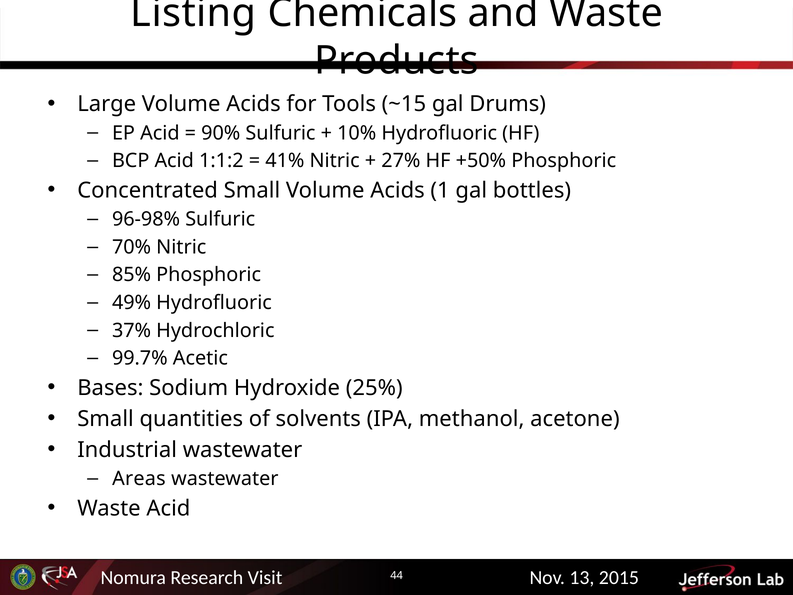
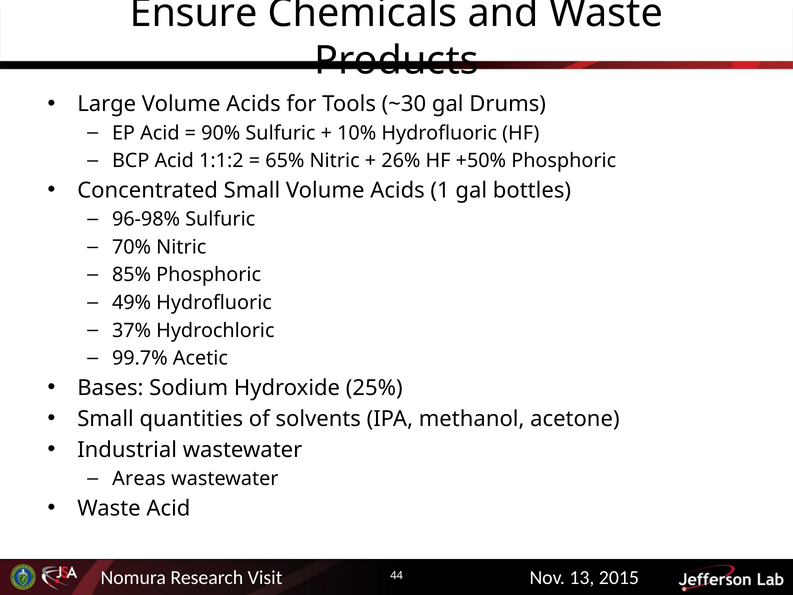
Listing: Listing -> Ensure
~15: ~15 -> ~30
41%: 41% -> 65%
27%: 27% -> 26%
